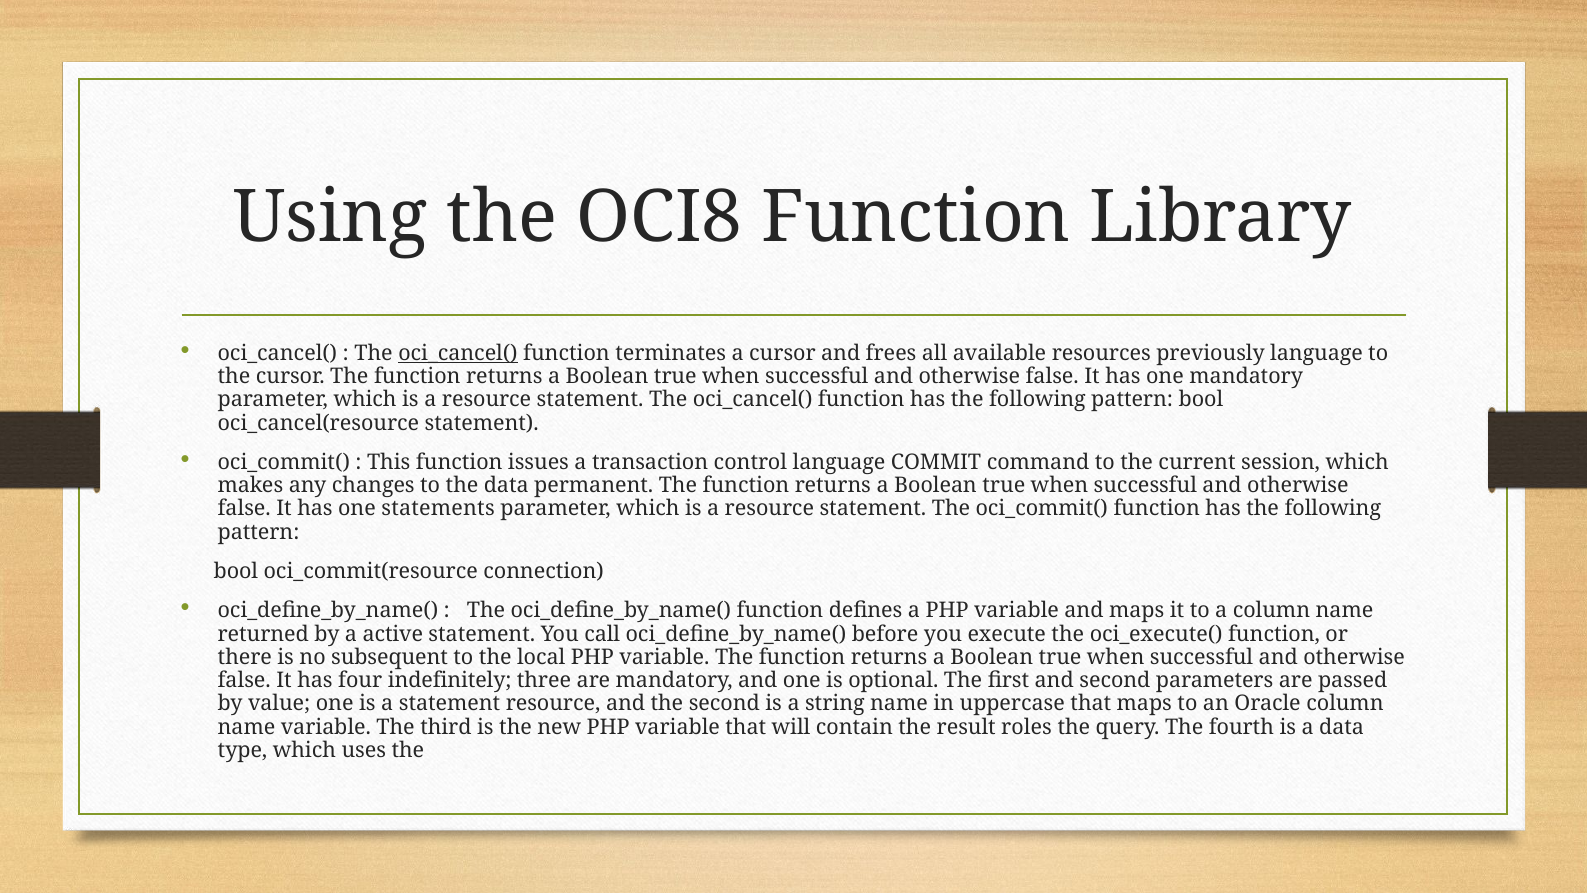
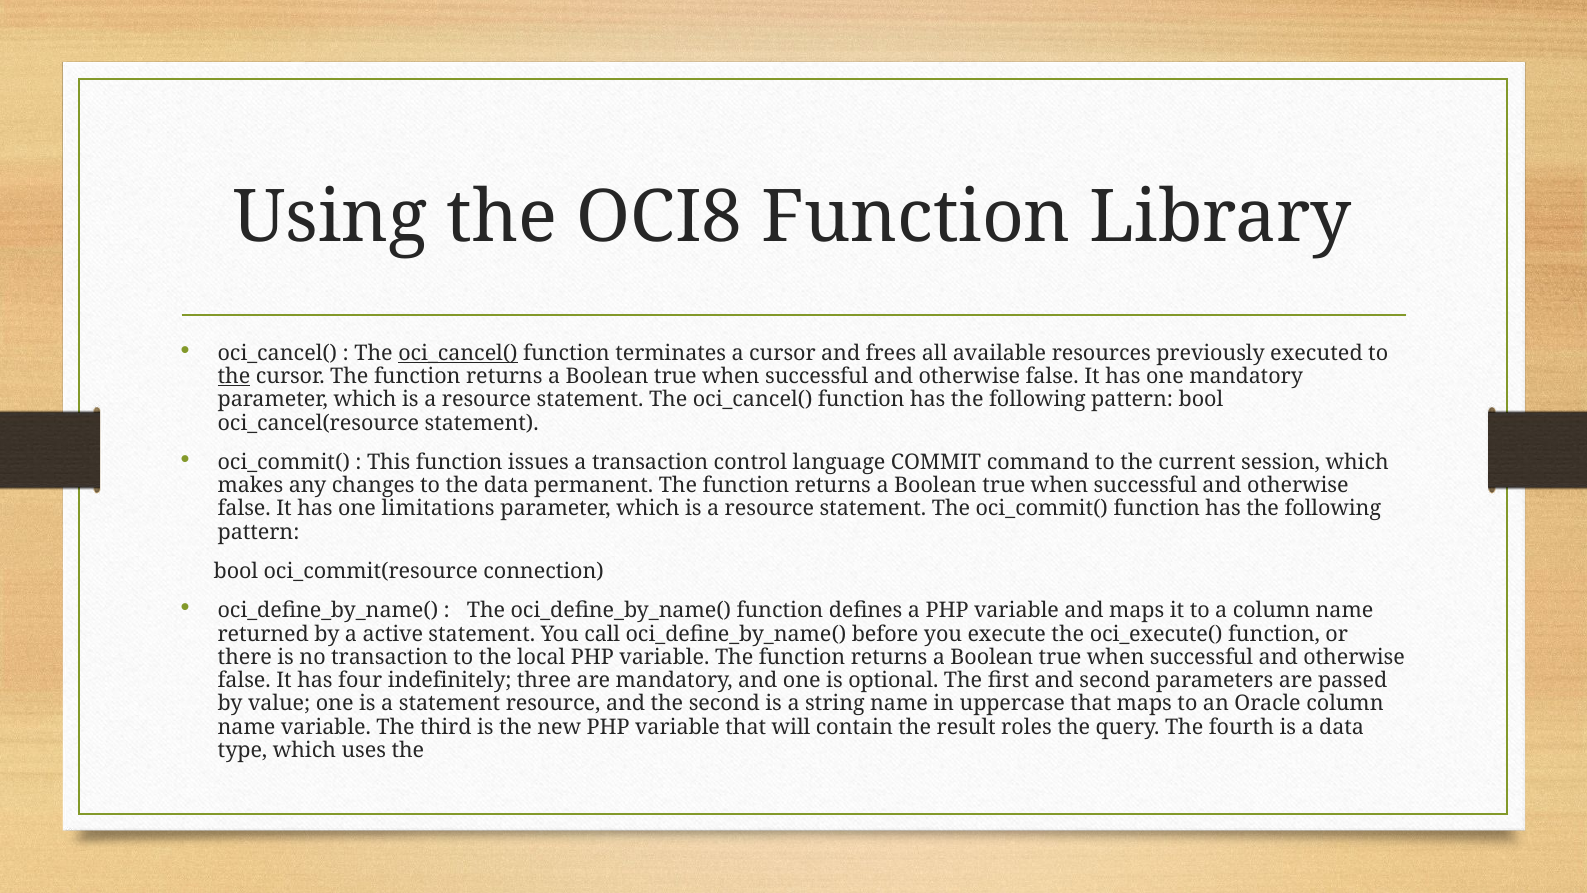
previously language: language -> executed
the at (234, 376) underline: none -> present
statements: statements -> limitations
no subsequent: subsequent -> transaction
